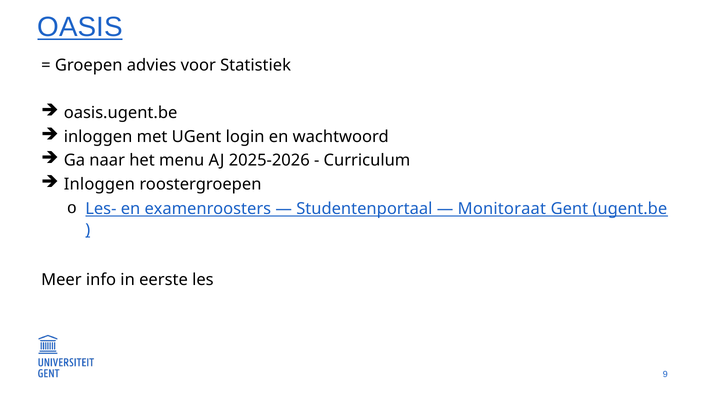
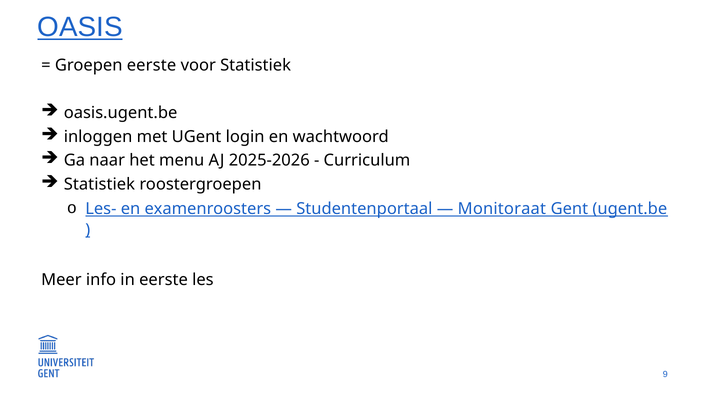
Groepen advies: advies -> eerste
Inloggen at (99, 185): Inloggen -> Statistiek
